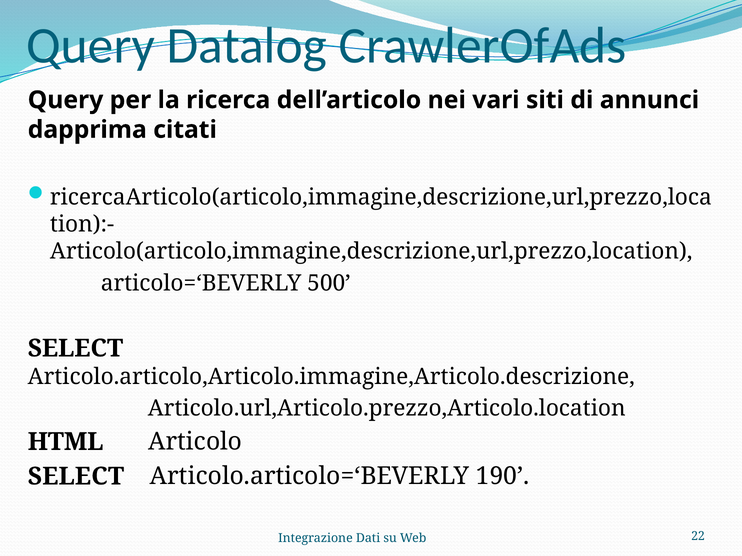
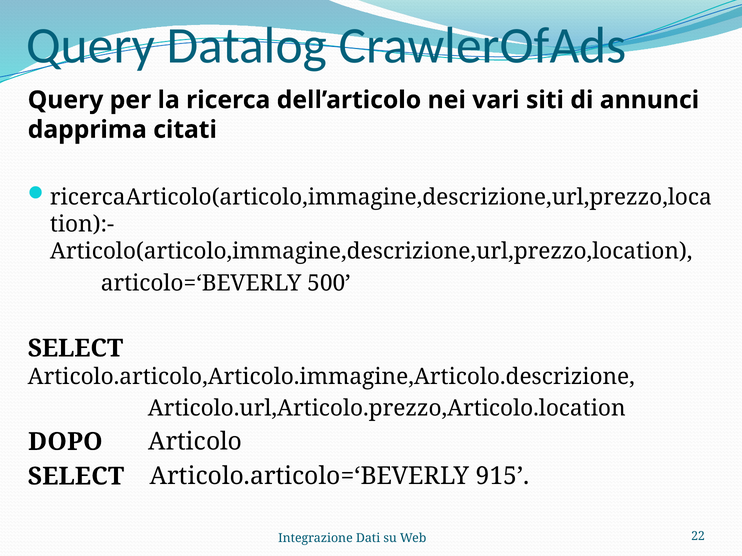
HTML: HTML -> DOPO
190: 190 -> 915
